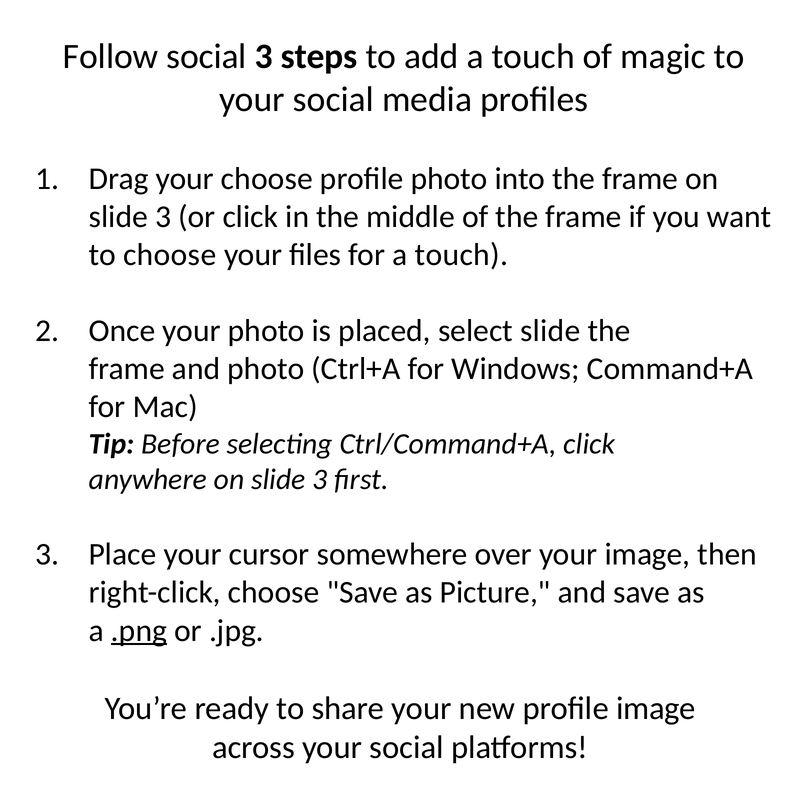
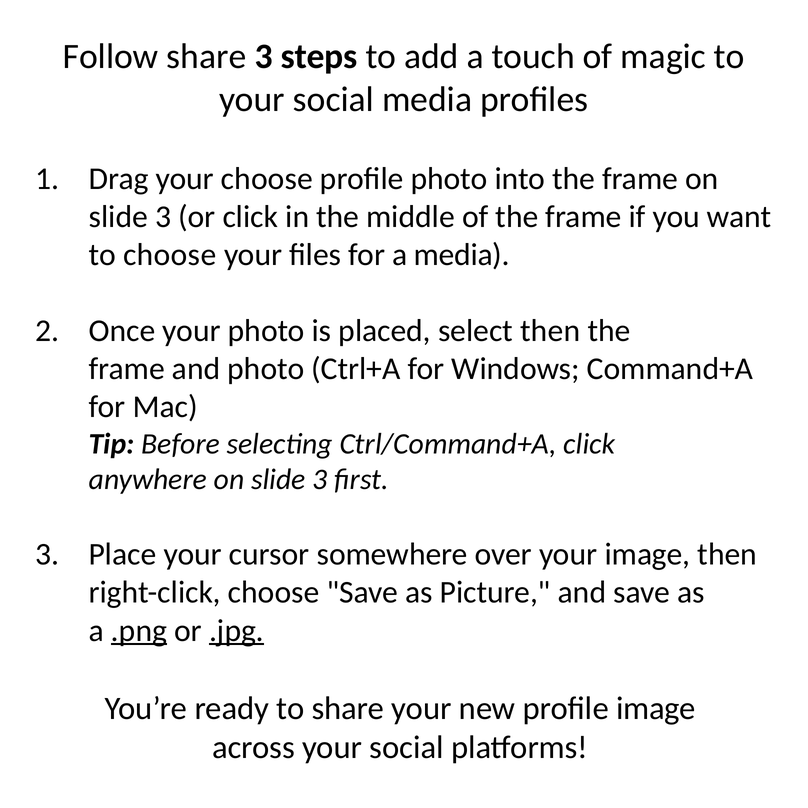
Follow social: social -> share
for a touch: touch -> media
select slide: slide -> then
.jpg underline: none -> present
